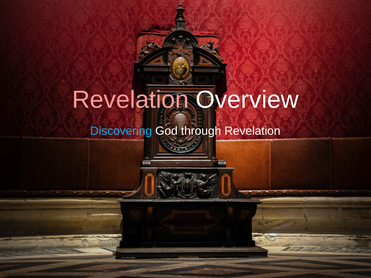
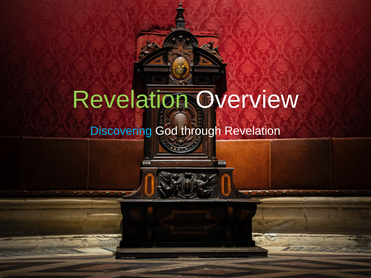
Revelation at (130, 100) colour: pink -> light green
